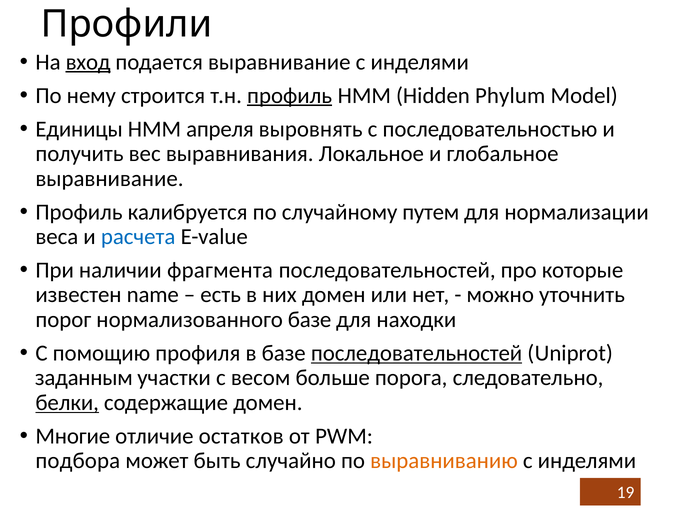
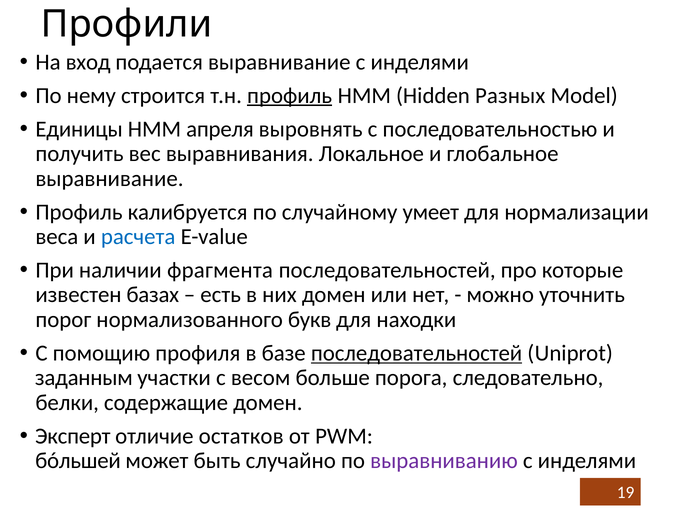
вход underline: present -> none
Phylum: Phylum -> Разных
путем: путем -> умеет
name: name -> базах
нормализованного базе: базе -> букв
белки underline: present -> none
Многие: Многие -> Эксперт
подбора: подбора -> бóльшей
выравниванию colour: orange -> purple
